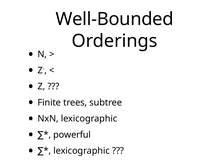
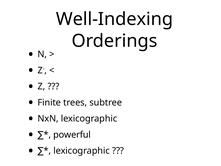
Well-Bounded: Well-Bounded -> Well-Indexing
